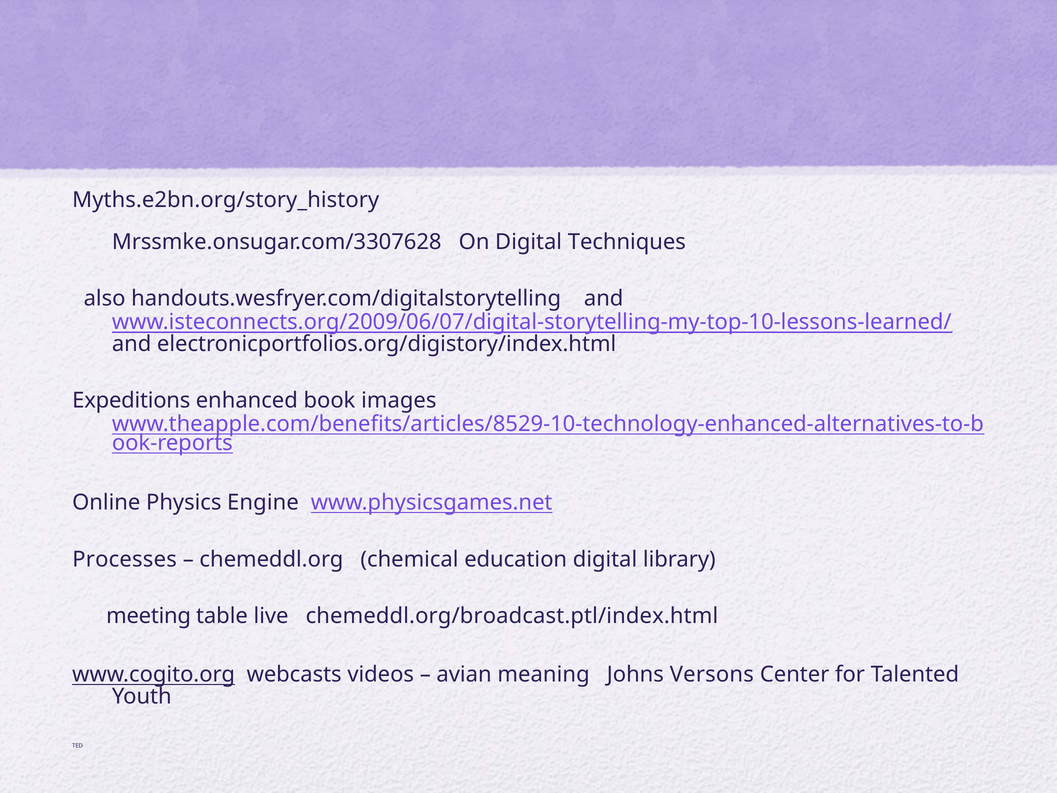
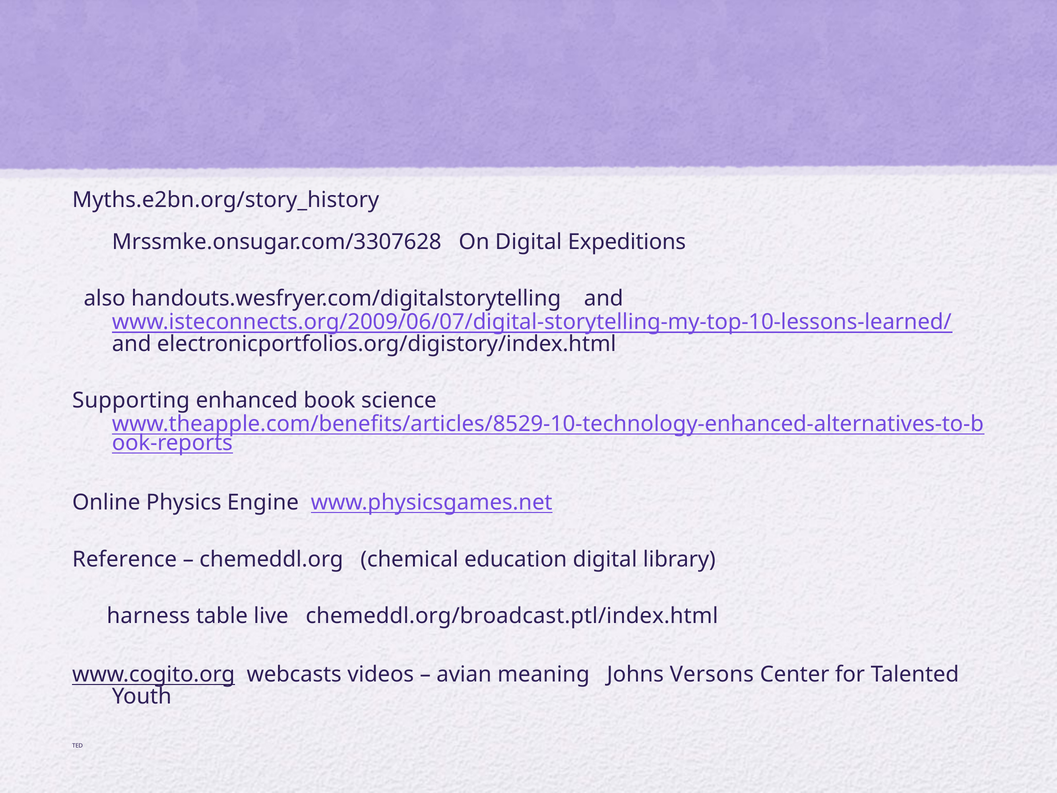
Techniques: Techniques -> Expeditions
Expeditions: Expeditions -> Supporting
images: images -> science
Processes: Processes -> Reference
meeting: meeting -> harness
